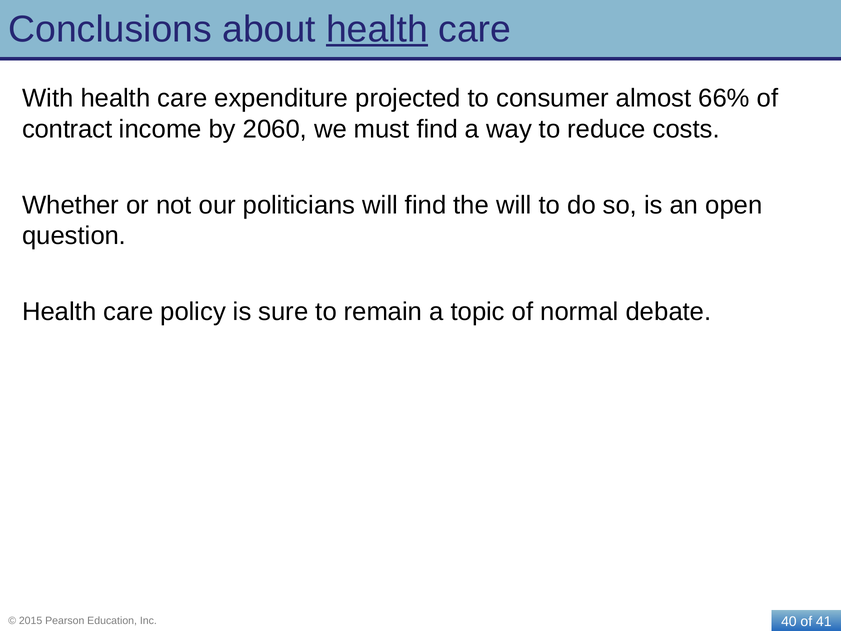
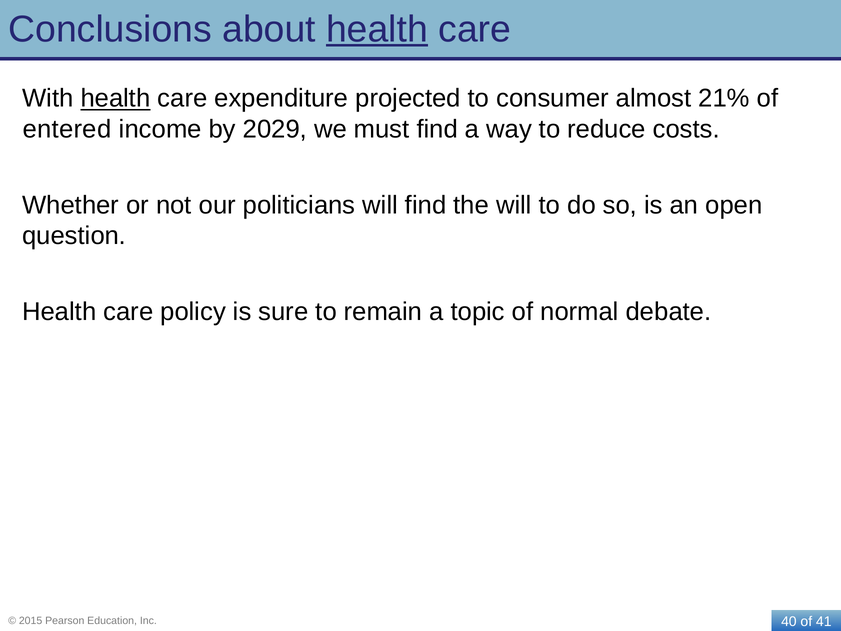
health at (115, 98) underline: none -> present
66%: 66% -> 21%
contract: contract -> entered
2060: 2060 -> 2029
